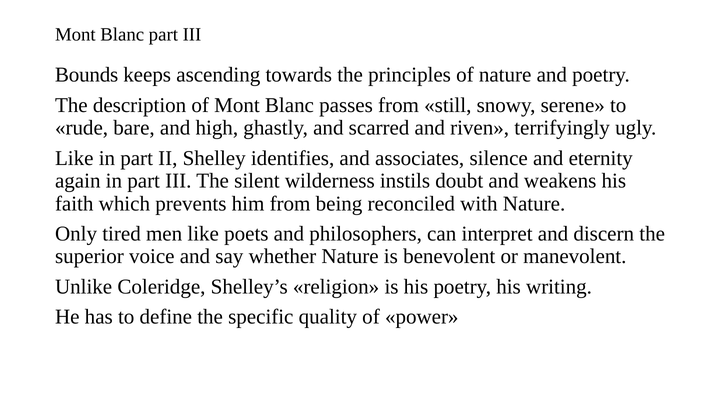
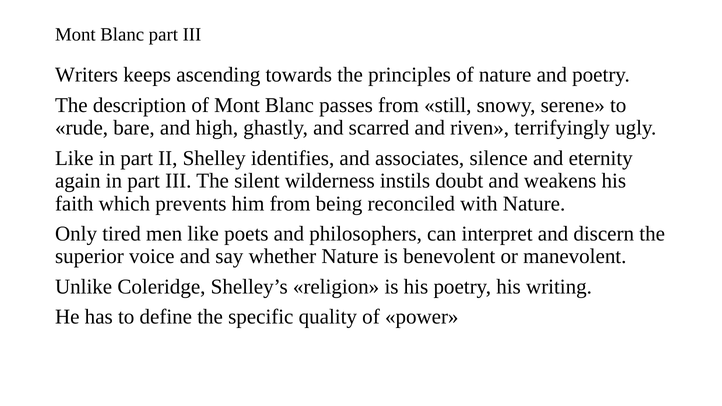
Bounds: Bounds -> Writers
